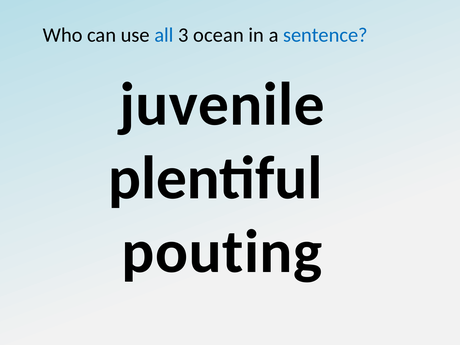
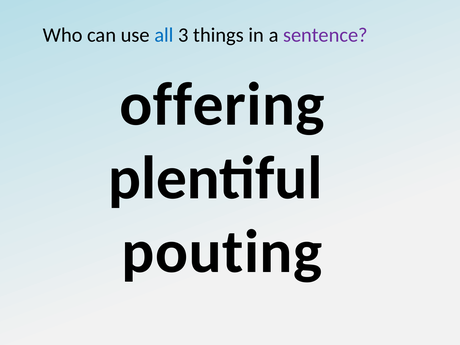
ocean: ocean -> things
sentence colour: blue -> purple
juvenile: juvenile -> offering
